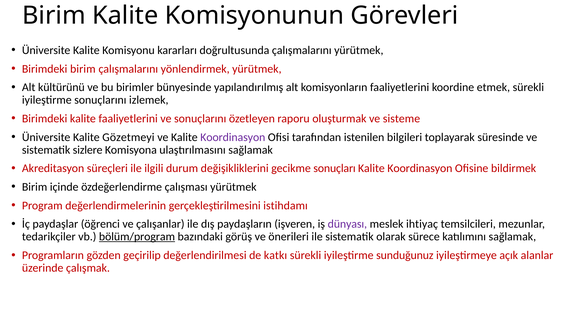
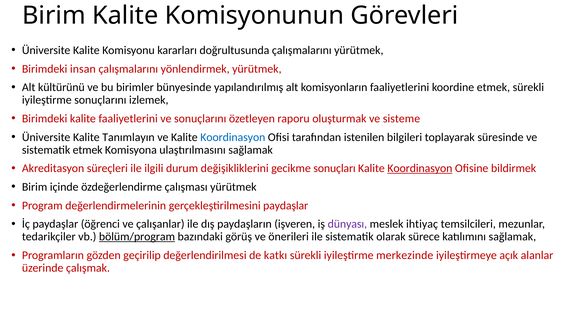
Birimdeki birim: birim -> insan
Gözetmeyi: Gözetmeyi -> Tanımlayın
Koordinasyon at (233, 137) colour: purple -> blue
sistematik sizlere: sizlere -> etmek
Koordinasyon at (420, 169) underline: none -> present
gerçekleştirilmesini istihdamı: istihdamı -> paydaşlar
sunduğunuz: sunduğunuz -> merkezinde
